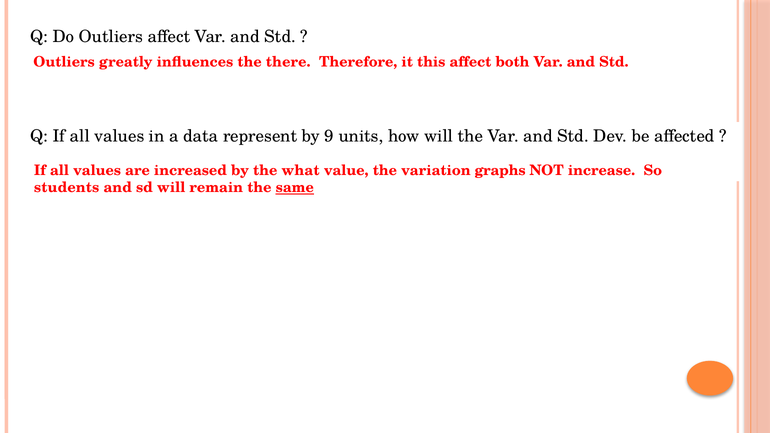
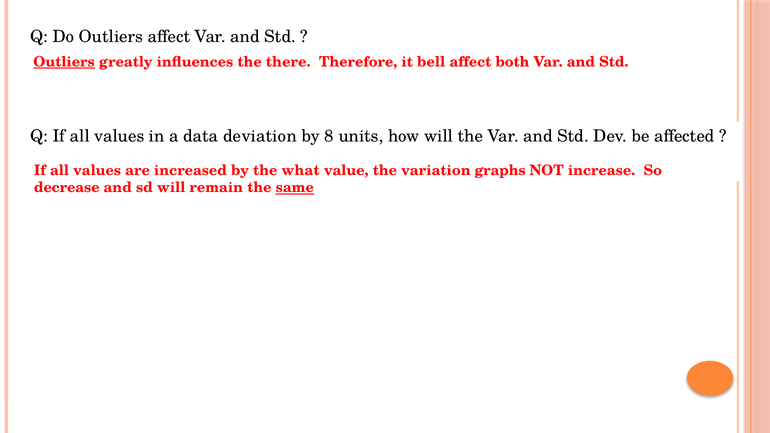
Outliers at (64, 62) underline: none -> present
this: this -> bell
represent: represent -> deviation
9: 9 -> 8
students: students -> decrease
